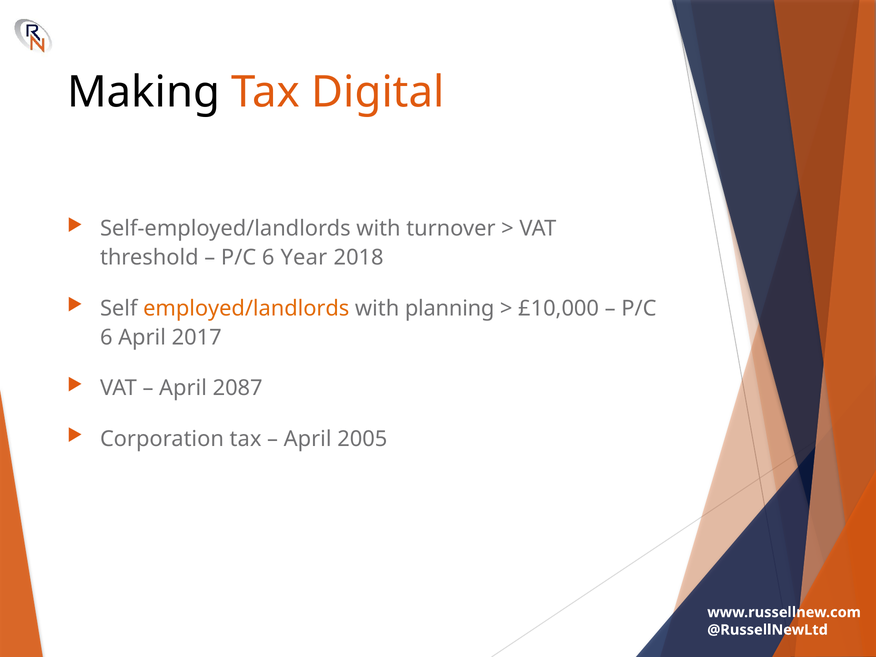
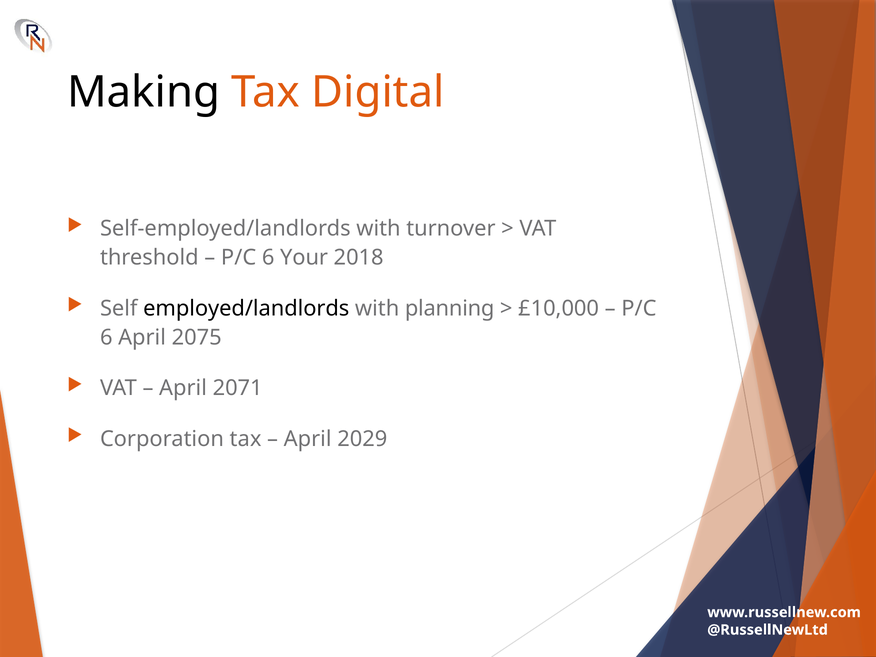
Year: Year -> Your
employed/landlords colour: orange -> black
2017: 2017 -> 2075
2087: 2087 -> 2071
2005: 2005 -> 2029
